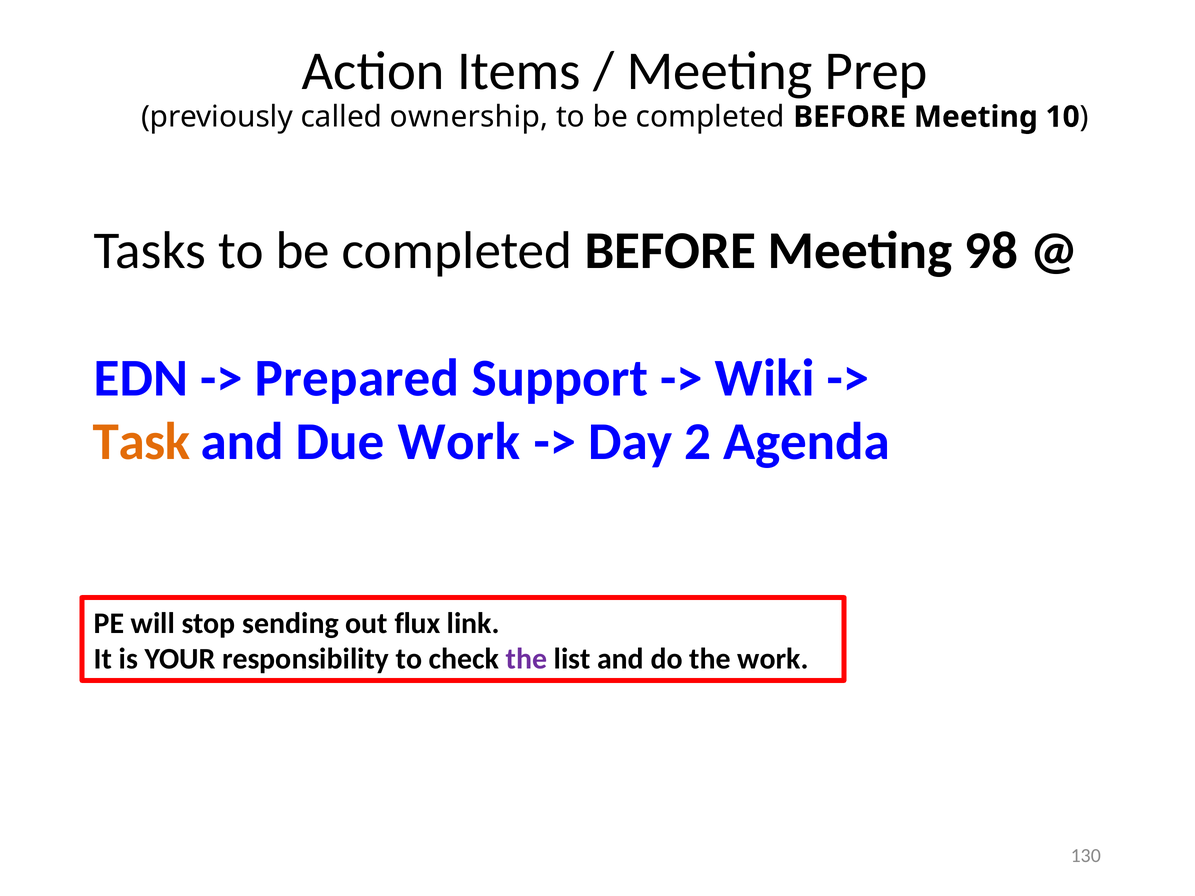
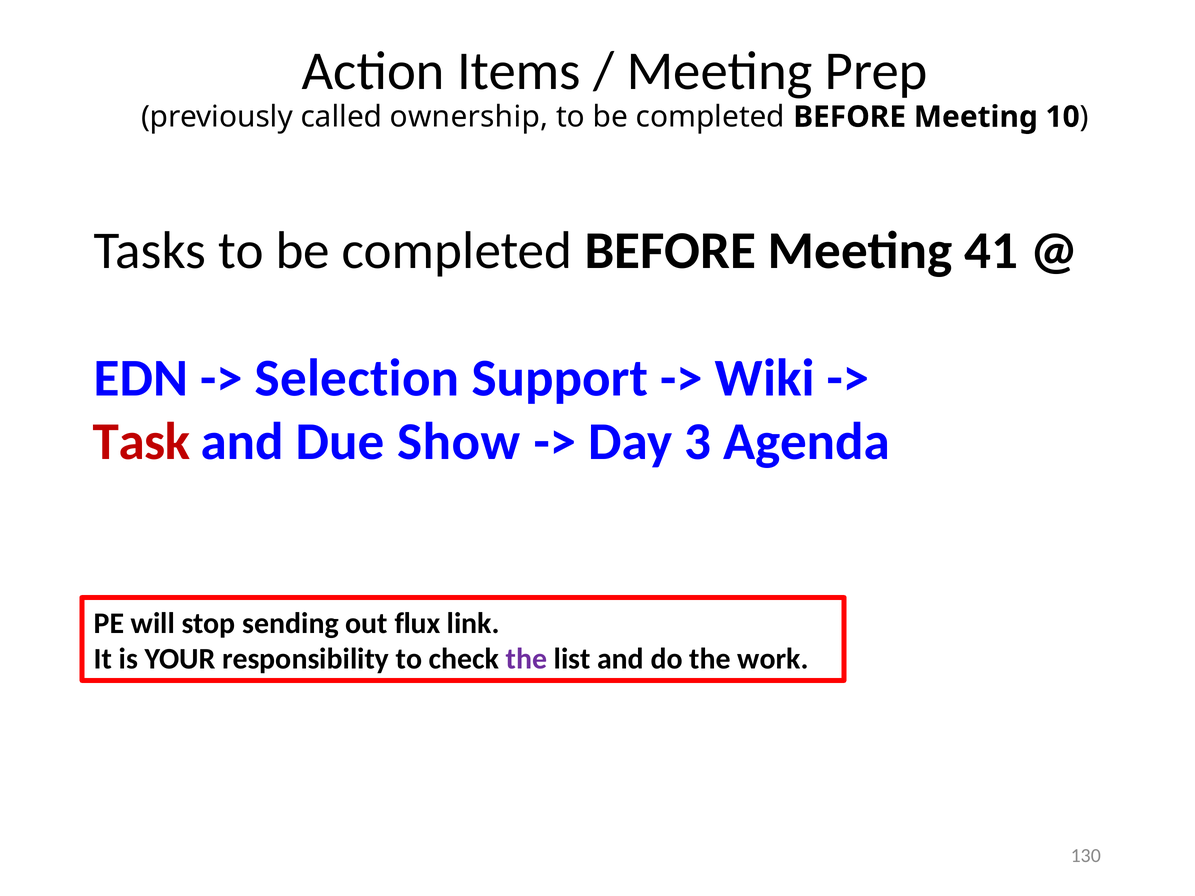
98: 98 -> 41
Prepared: Prepared -> Selection
Task colour: orange -> red
Due Work: Work -> Show
2: 2 -> 3
